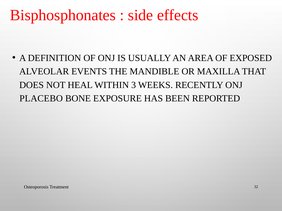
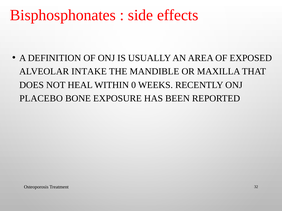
EVENTS: EVENTS -> INTAKE
3: 3 -> 0
